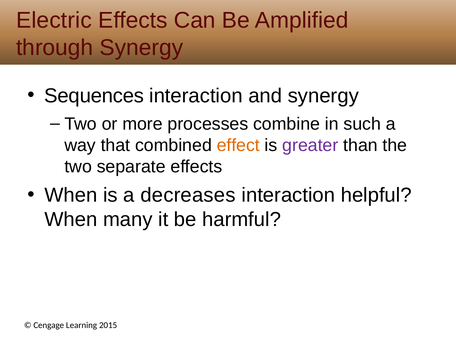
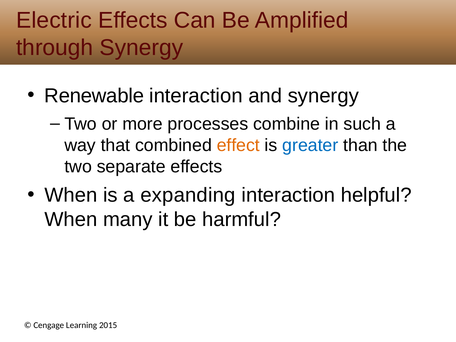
Sequences: Sequences -> Renewable
greater colour: purple -> blue
decreases: decreases -> expanding
